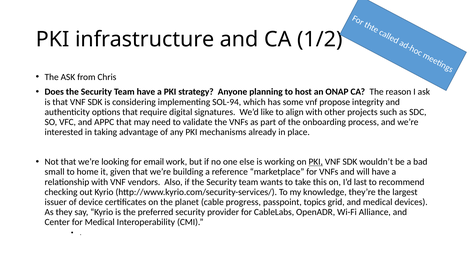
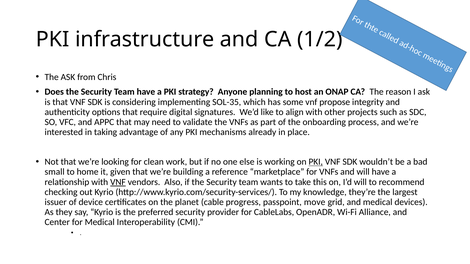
SOL-94: SOL-94 -> SOL-35
email: email -> clean
VNF at (118, 182) underline: none -> present
I’d last: last -> will
topics: topics -> move
